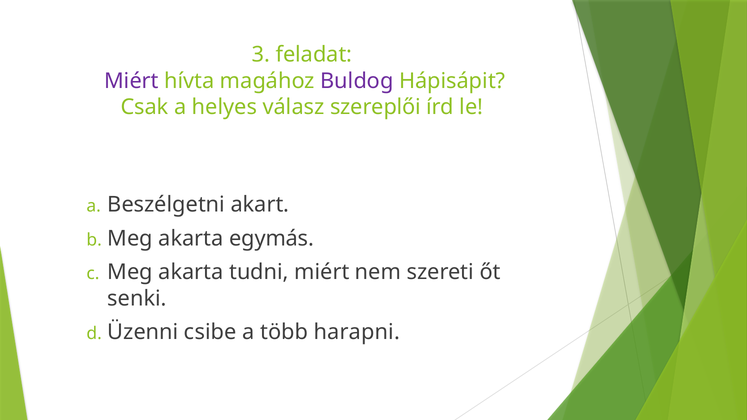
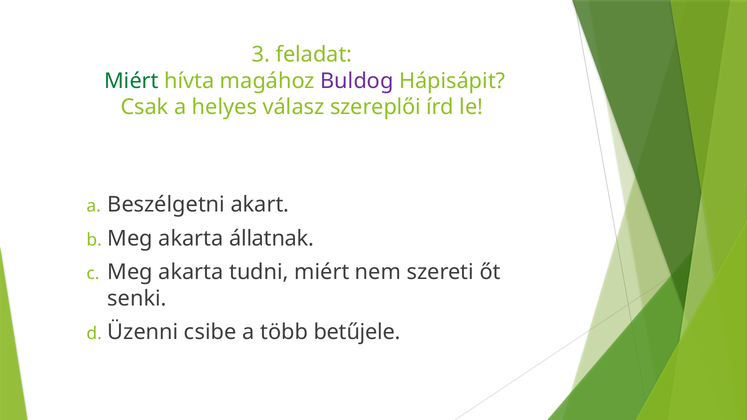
Miért at (131, 81) colour: purple -> green
egymás: egymás -> állatnak
harapni: harapni -> betűjele
